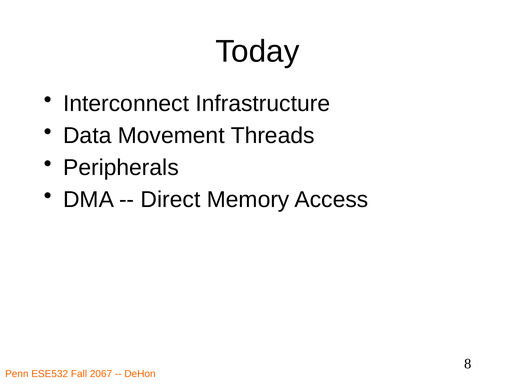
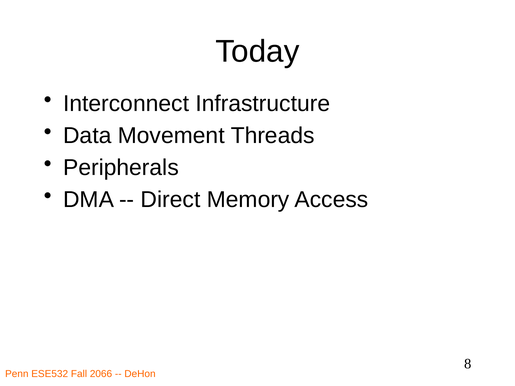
2067: 2067 -> 2066
